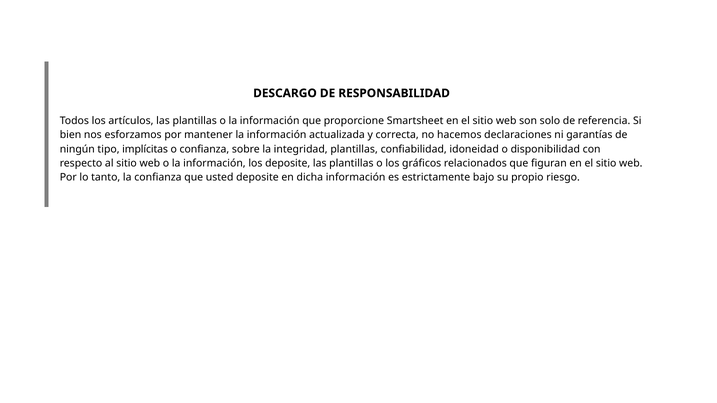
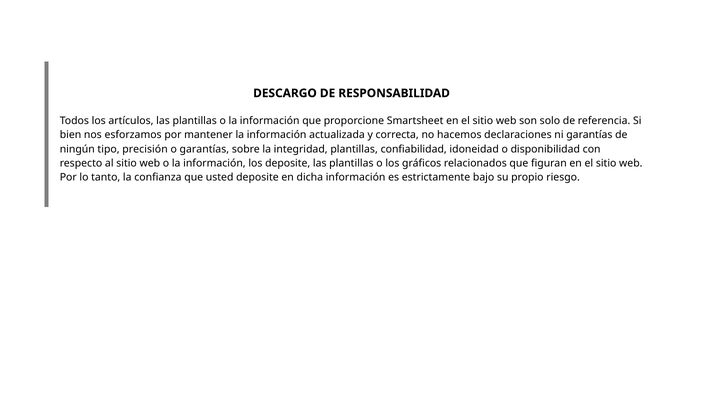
implícitas: implícitas -> precisión
o confianza: confianza -> garantías
